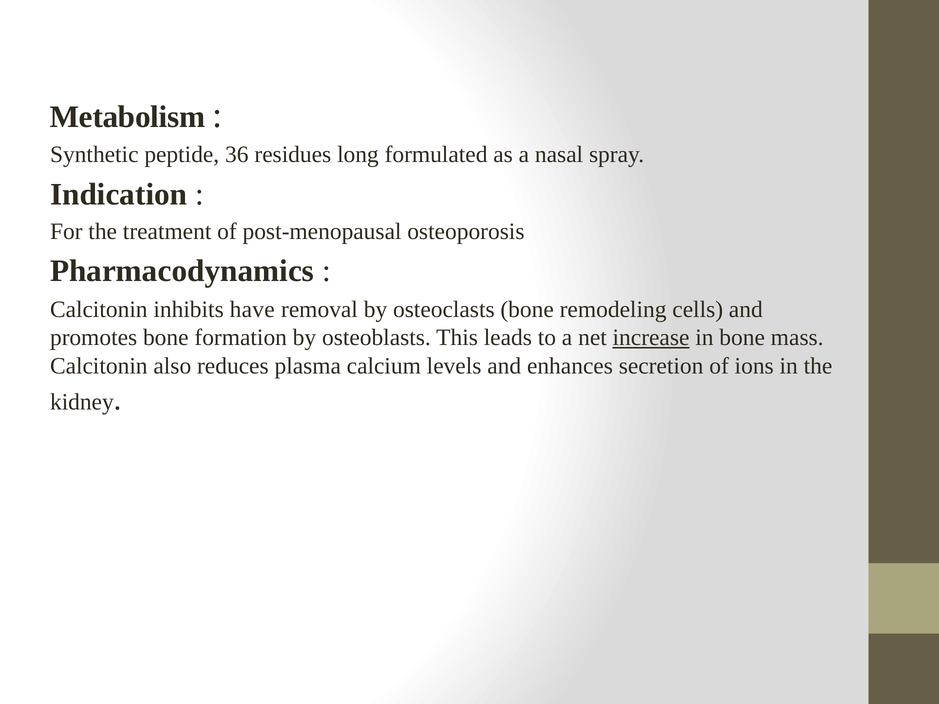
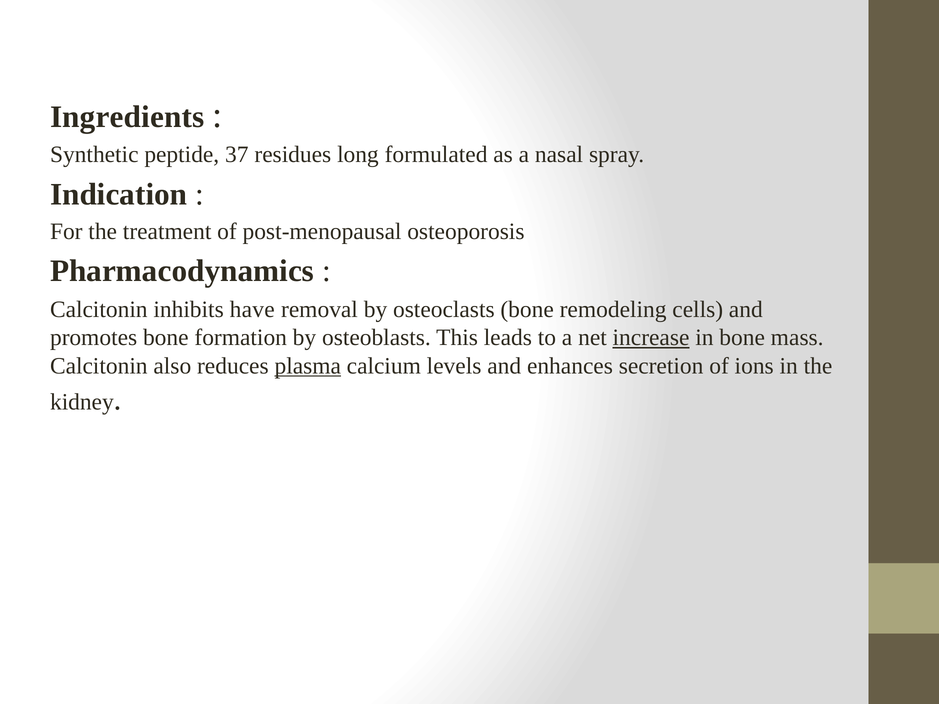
Metabolism: Metabolism -> Ingredients
36: 36 -> 37
plasma underline: none -> present
